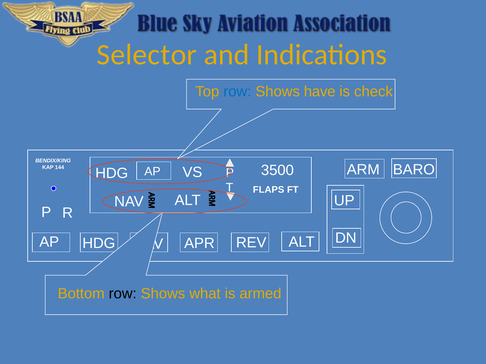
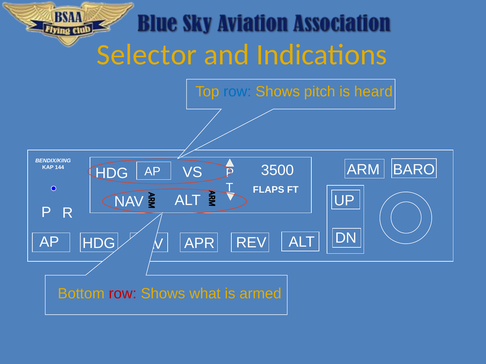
have: have -> pitch
check: check -> heard
row at (123, 294) colour: black -> red
